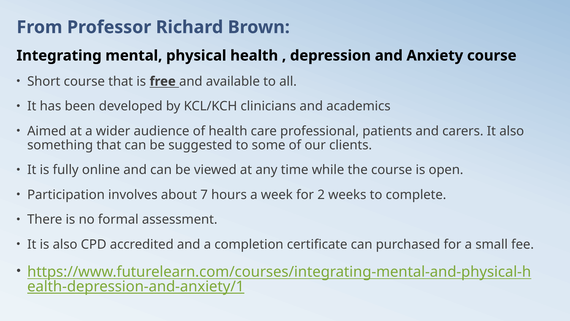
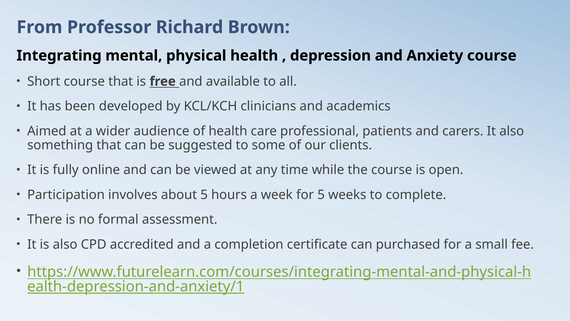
about 7: 7 -> 5
for 2: 2 -> 5
